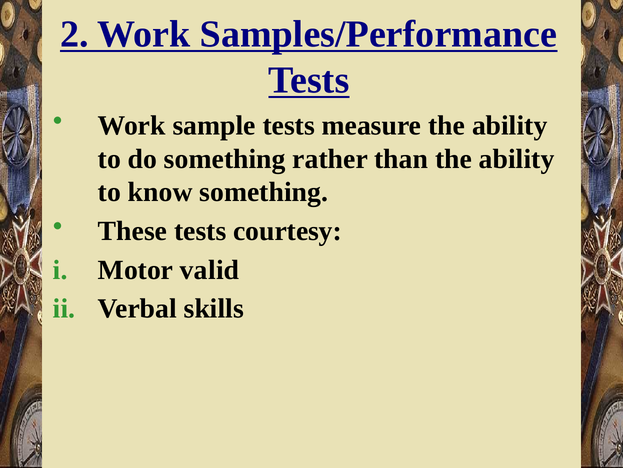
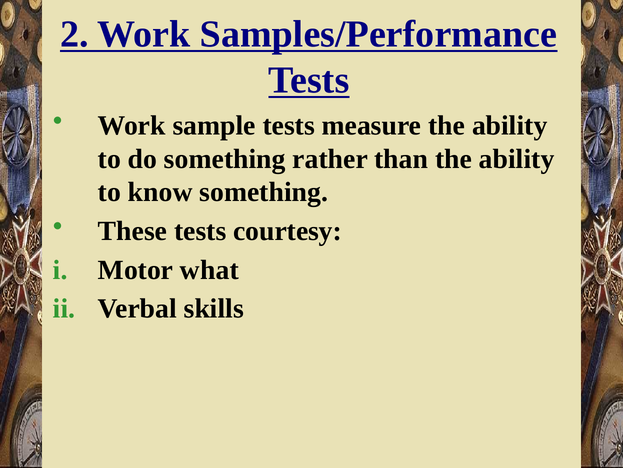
valid: valid -> what
